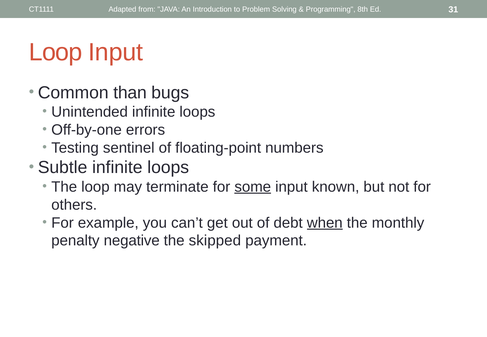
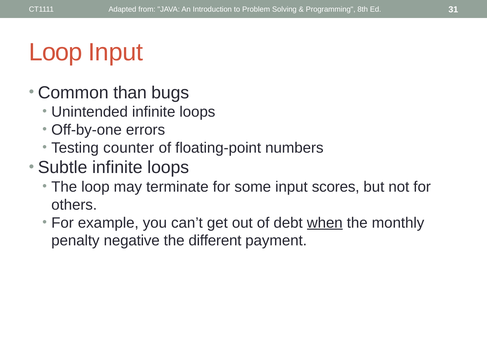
sentinel: sentinel -> counter
some underline: present -> none
known: known -> scores
skipped: skipped -> different
